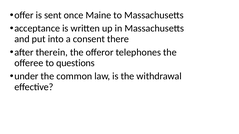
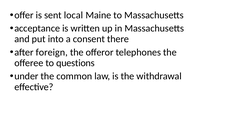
once: once -> local
therein: therein -> foreign
